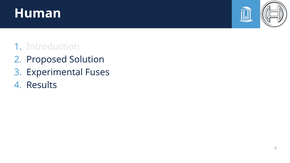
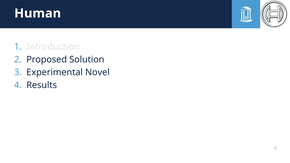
Fuses: Fuses -> Novel
